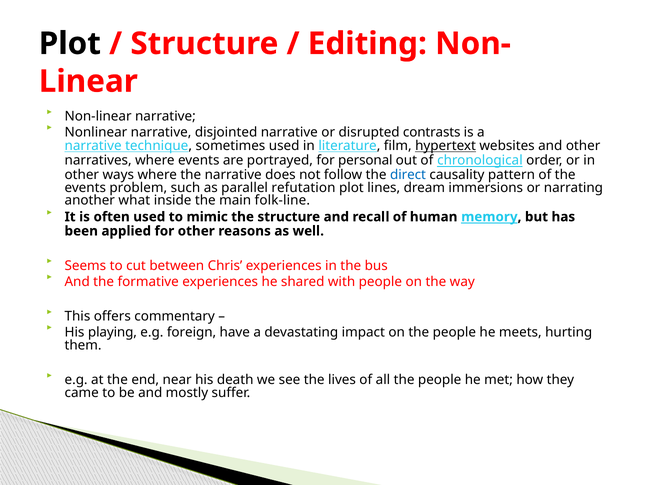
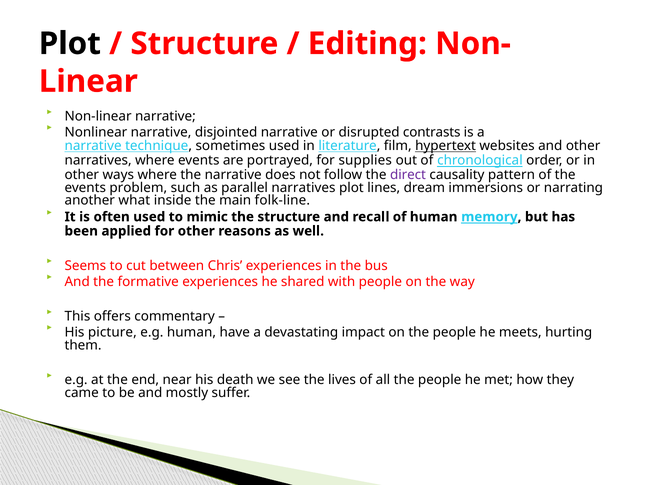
personal: personal -> supplies
direct colour: blue -> purple
parallel refutation: refutation -> narratives
playing: playing -> picture
e.g foreign: foreign -> human
